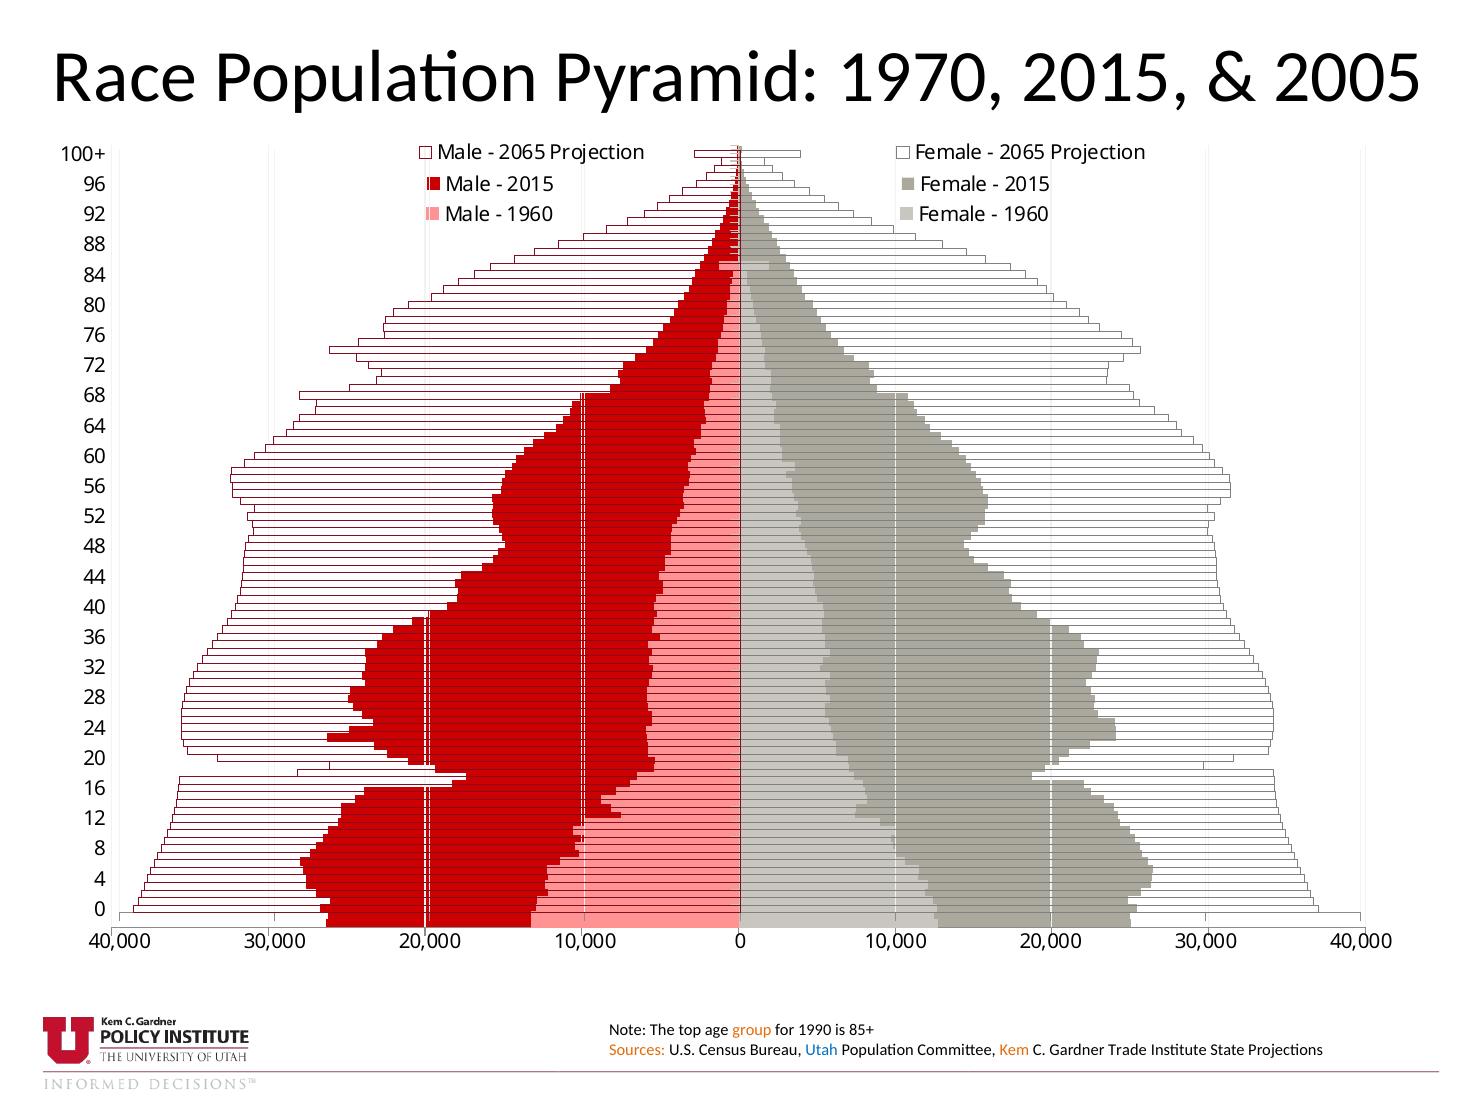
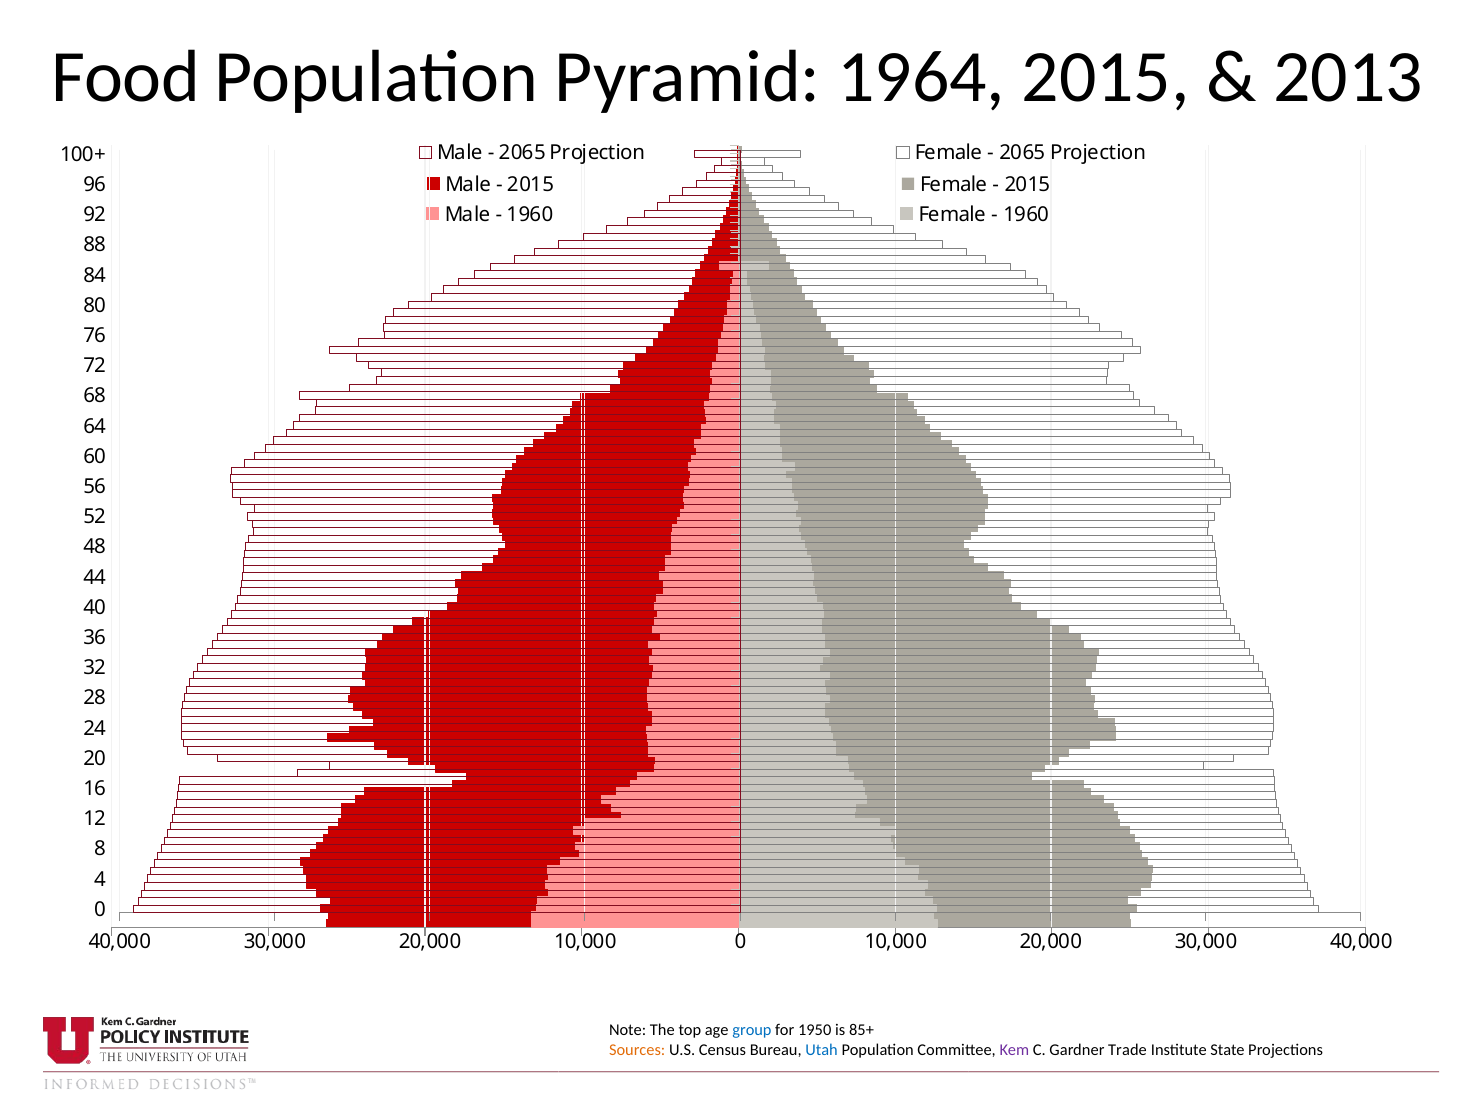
Race: Race -> Food
1970: 1970 -> 1964
2005: 2005 -> 2013
group colour: orange -> blue
1990: 1990 -> 1950
Kem colour: orange -> purple
